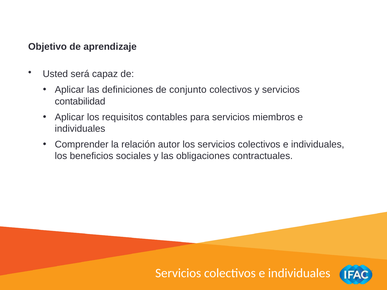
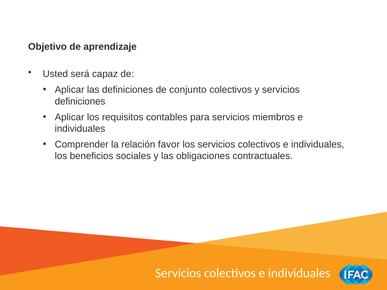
contabilidad at (80, 101): contabilidad -> definiciones
autor: autor -> favor
